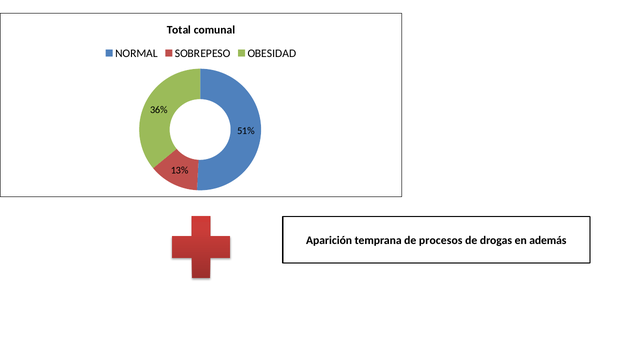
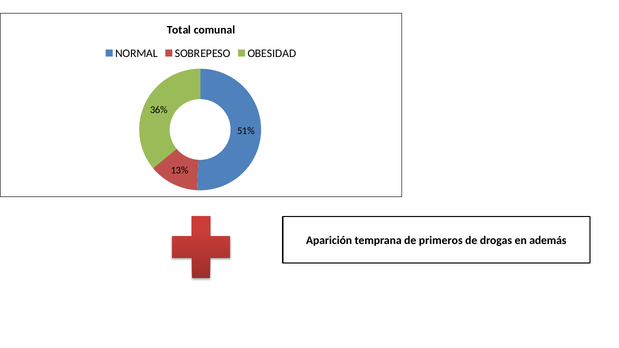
procesos: procesos -> primeros
